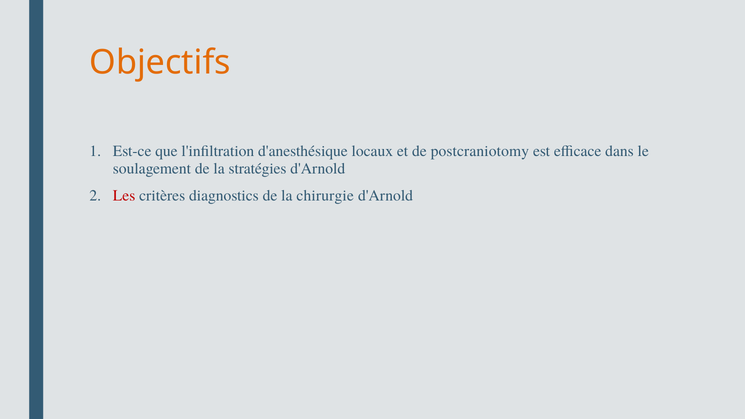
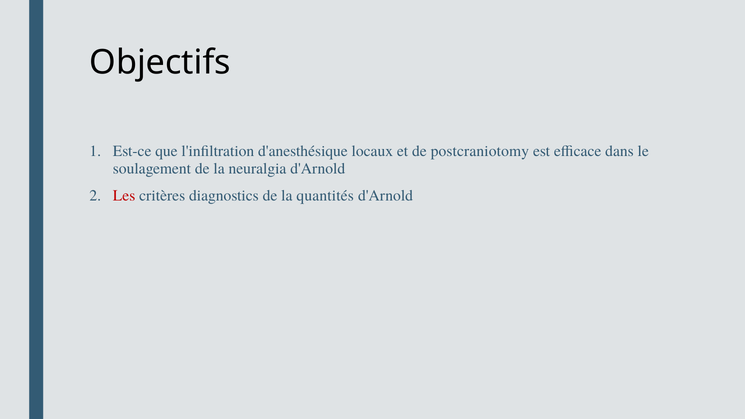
Objectifs colour: orange -> black
stratégies: stratégies -> neuralgia
chirurgie: chirurgie -> quantités
